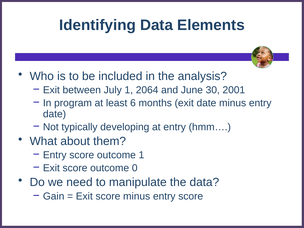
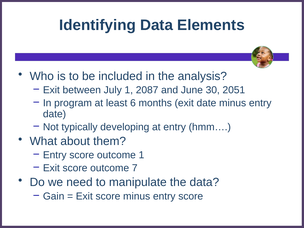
2064: 2064 -> 2087
2001: 2001 -> 2051
0: 0 -> 7
